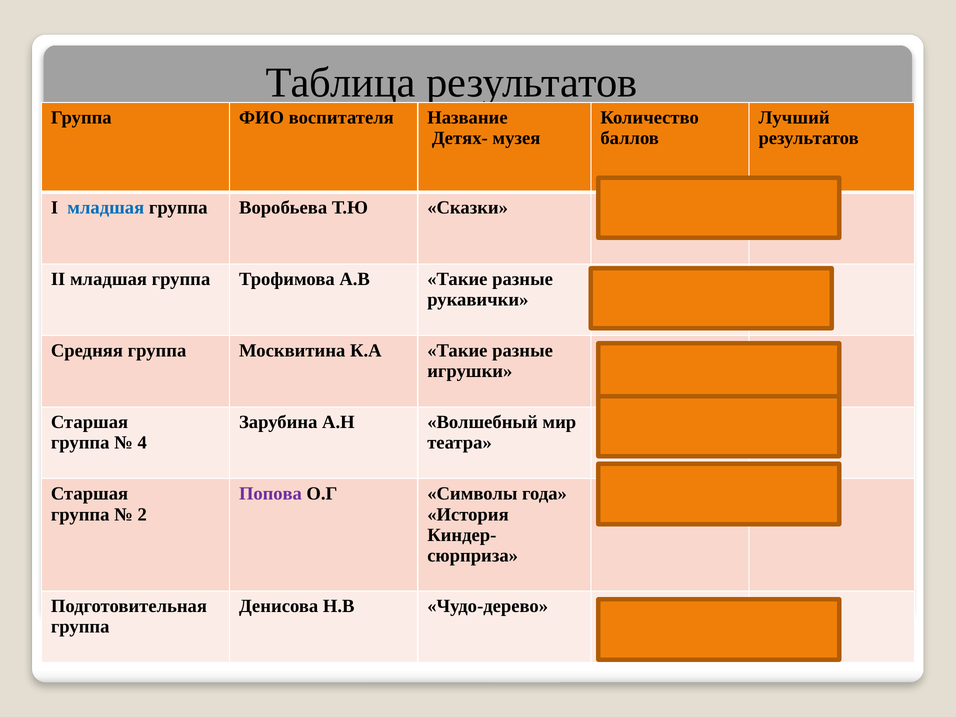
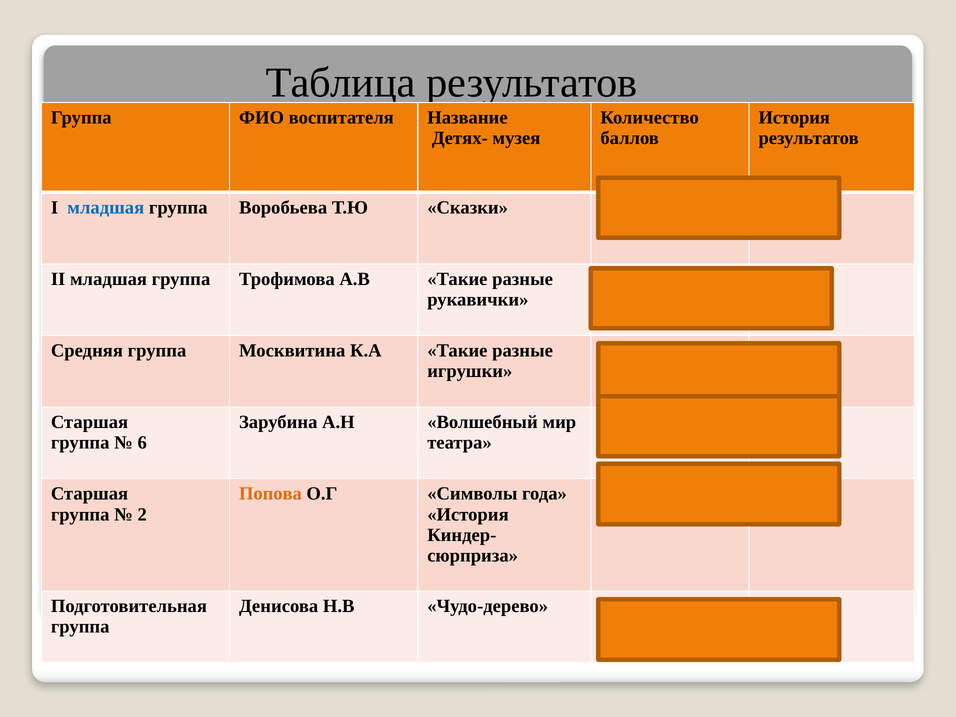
Лучший at (794, 118): Лучший -> История
4: 4 -> 6
Попова colour: purple -> orange
